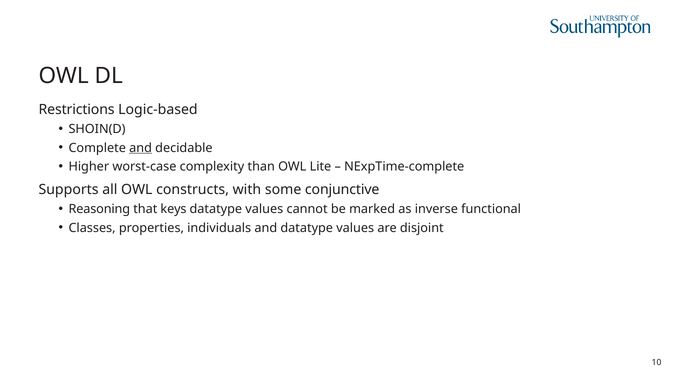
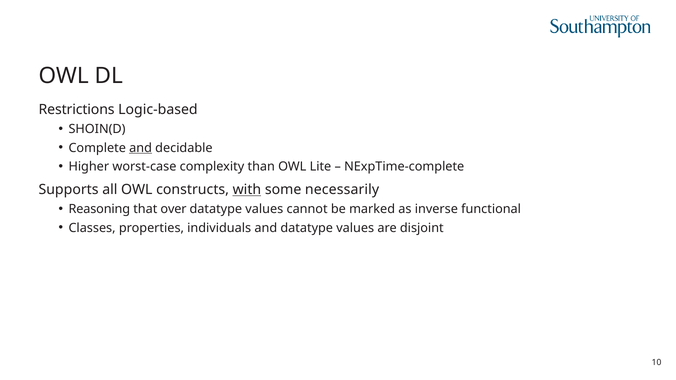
with underline: none -> present
conjunctive: conjunctive -> necessarily
keys: keys -> over
